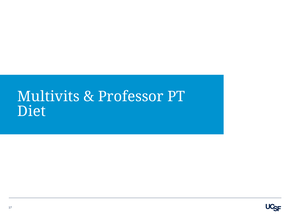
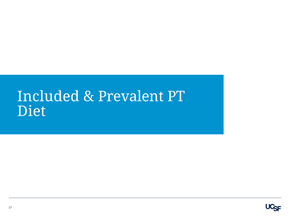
Multivits: Multivits -> Included
Professor: Professor -> Prevalent
